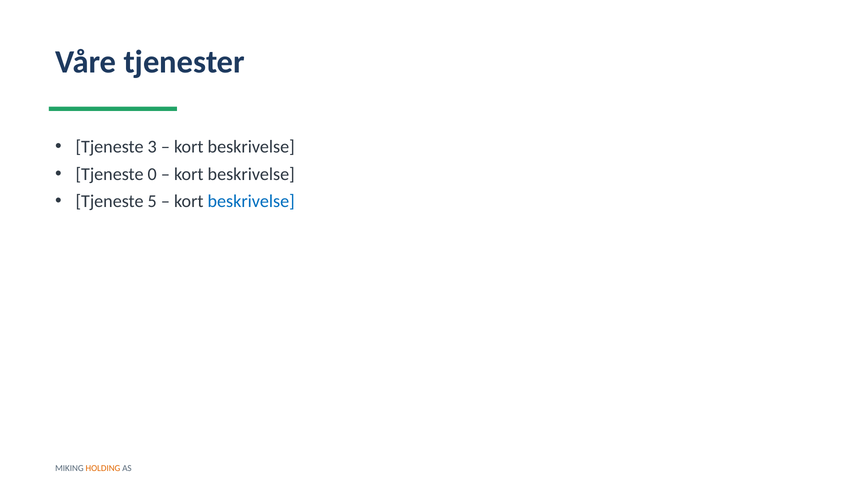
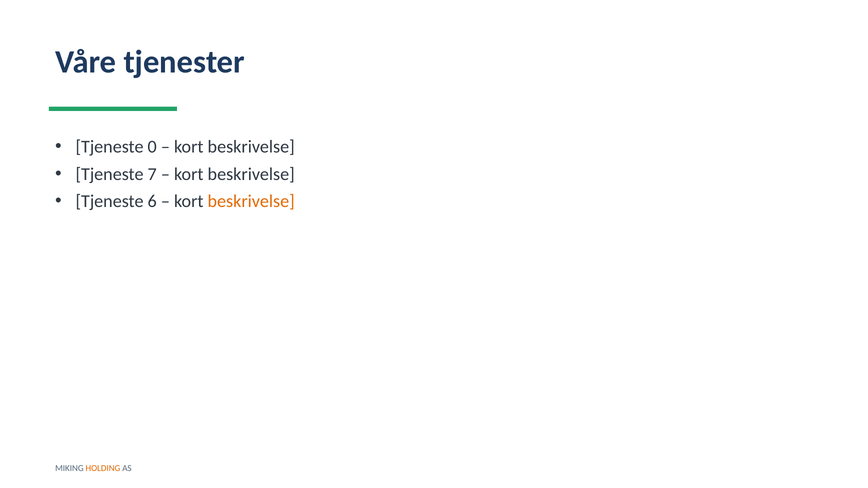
3: 3 -> 0
0: 0 -> 7
5: 5 -> 6
beskrivelse at (251, 201) colour: blue -> orange
